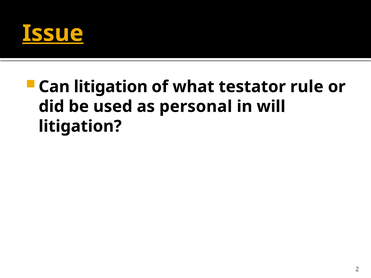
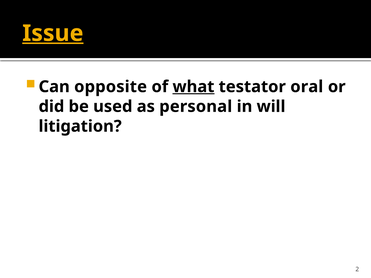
Can litigation: litigation -> opposite
what underline: none -> present
rule: rule -> oral
